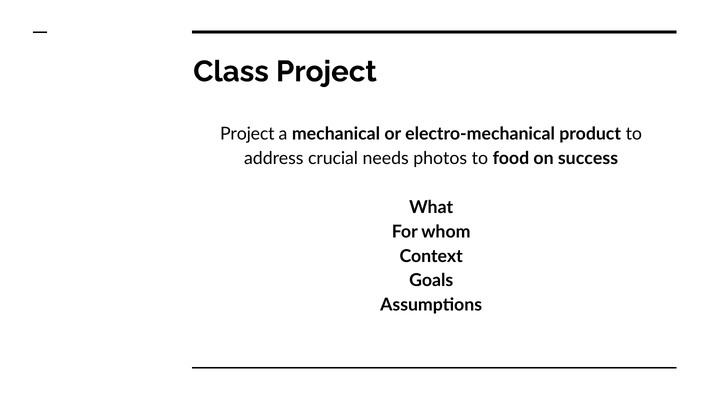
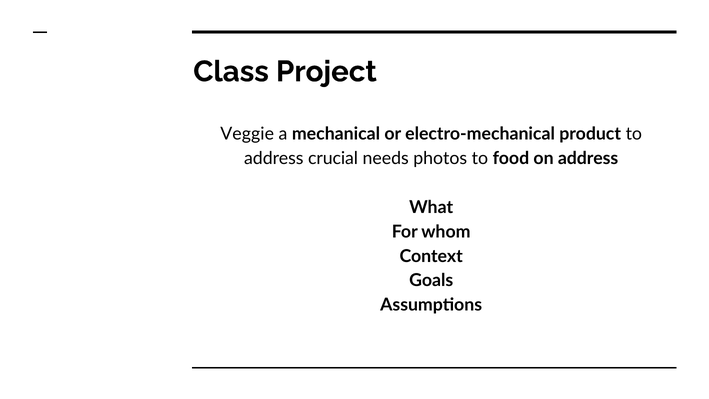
Project at (247, 134): Project -> Veggie
on success: success -> address
